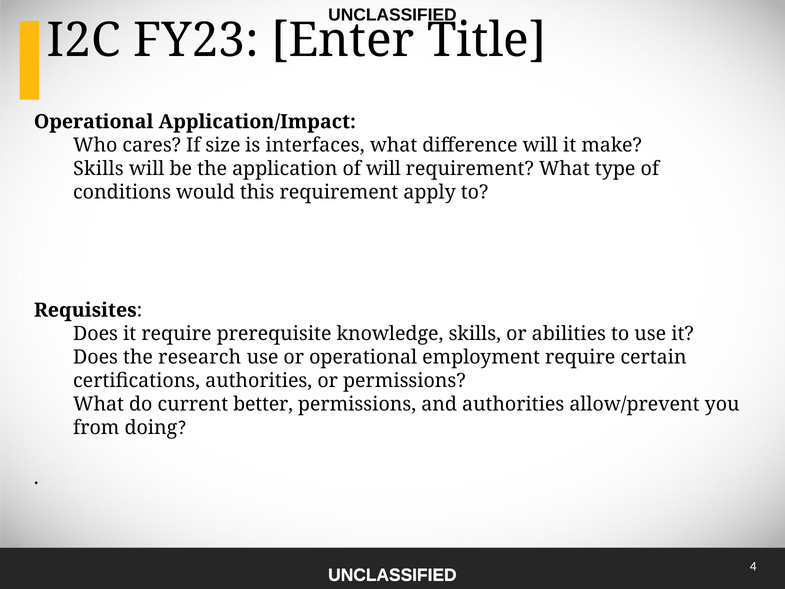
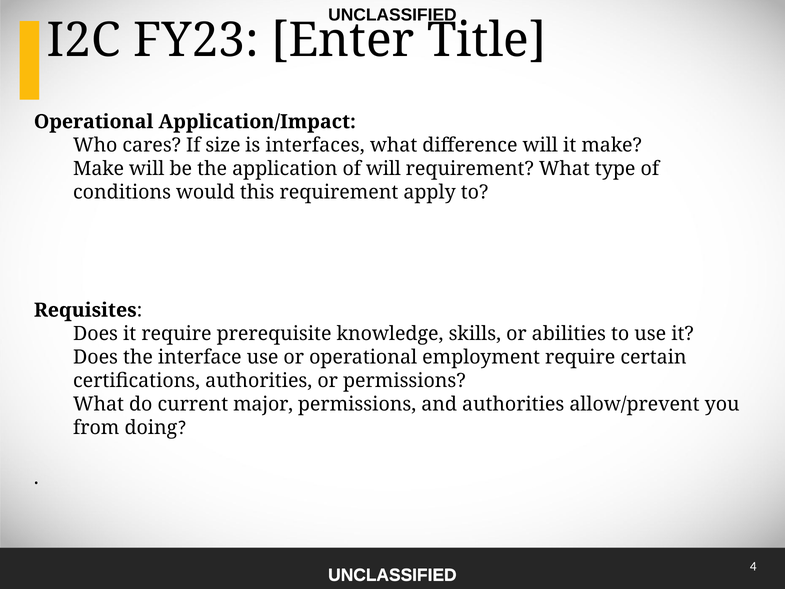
Skills at (98, 169): Skills -> Make
research: research -> interface
better: better -> major
